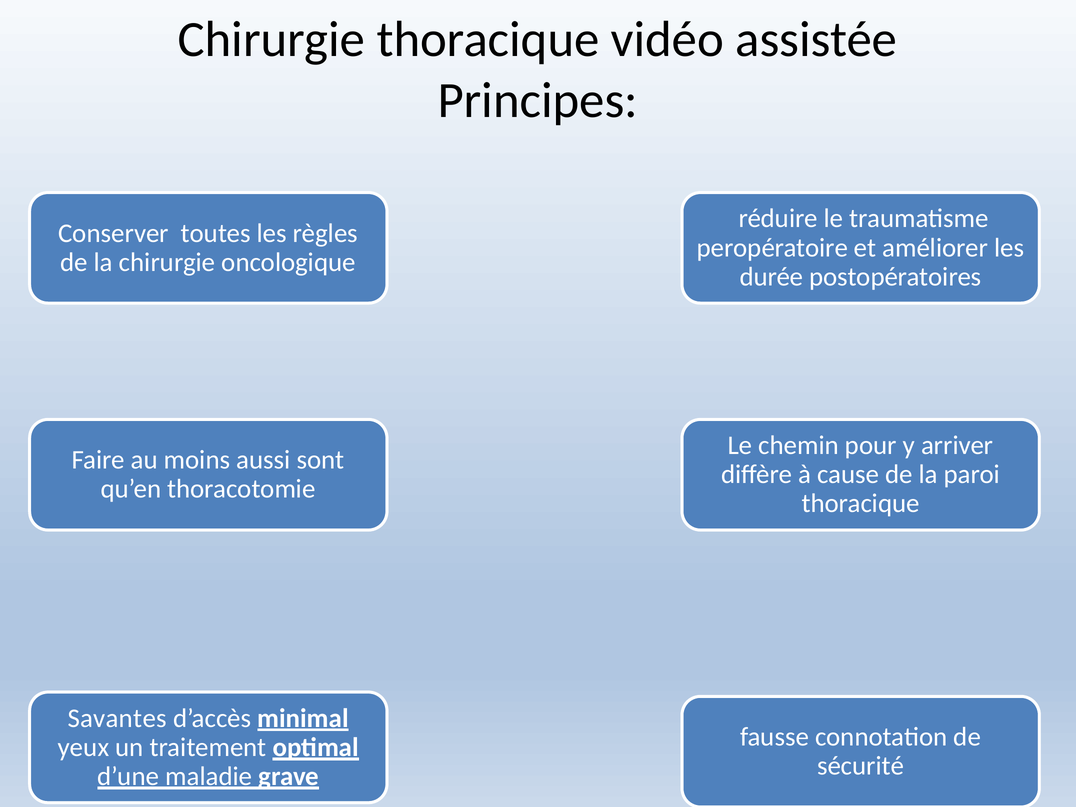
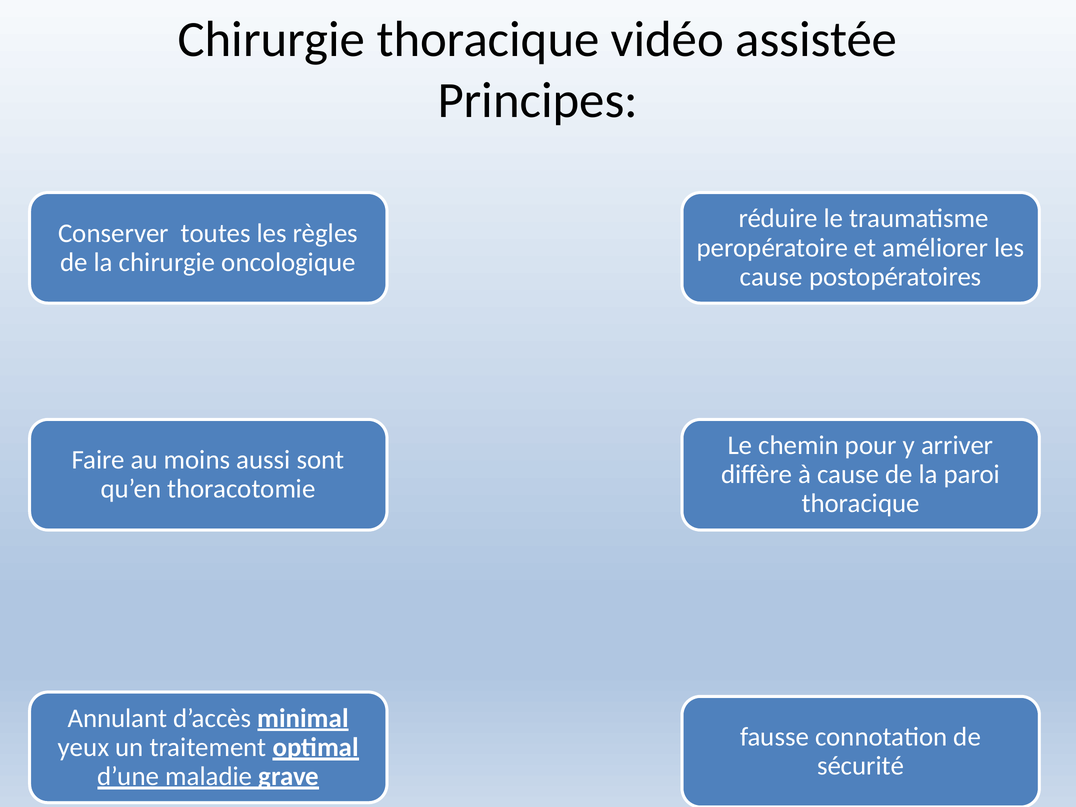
durée at (771, 277): durée -> cause
Savantes: Savantes -> Annulant
